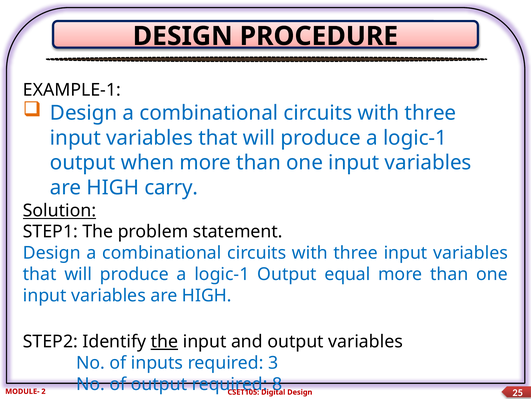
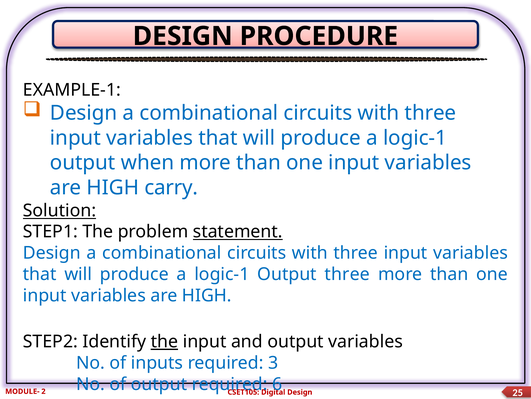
statement underline: none -> present
Output equal: equal -> three
8: 8 -> 6
